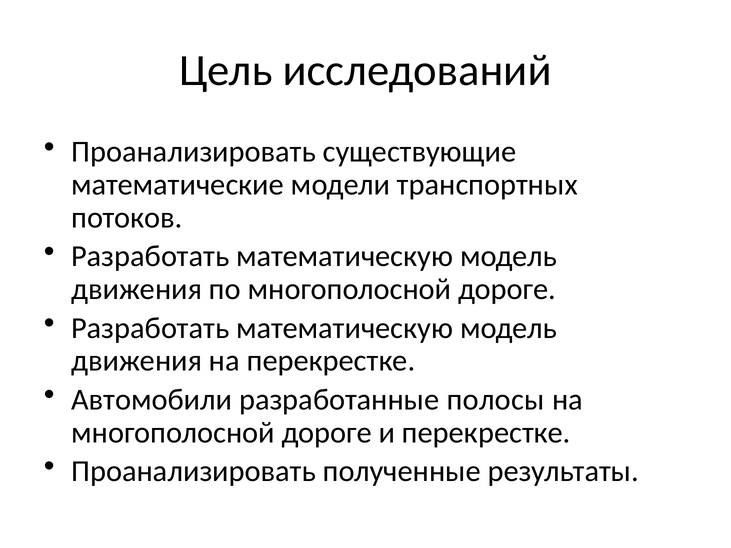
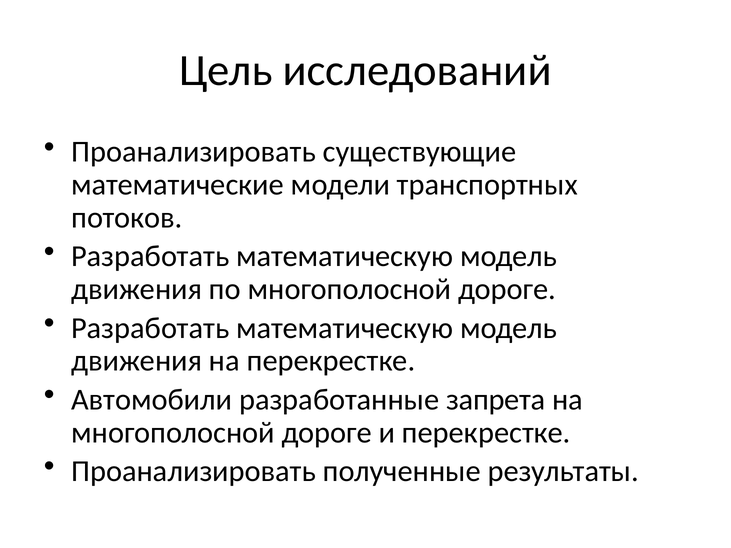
полосы: полосы -> запрета
